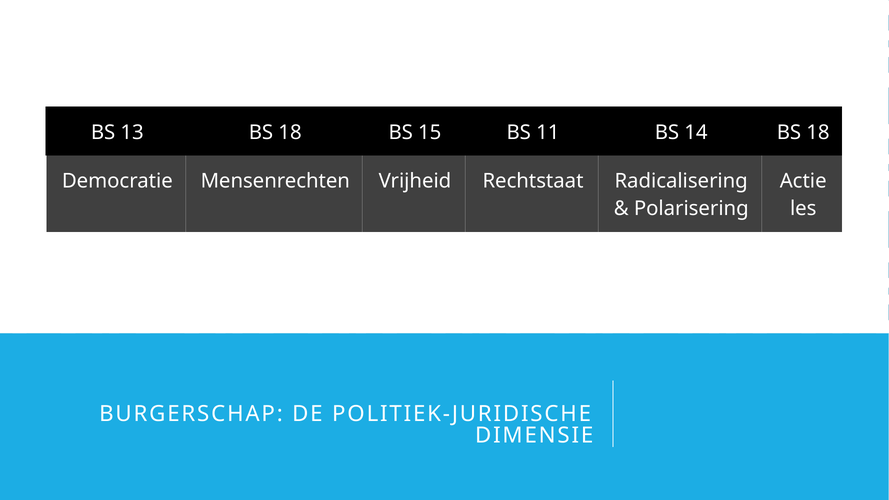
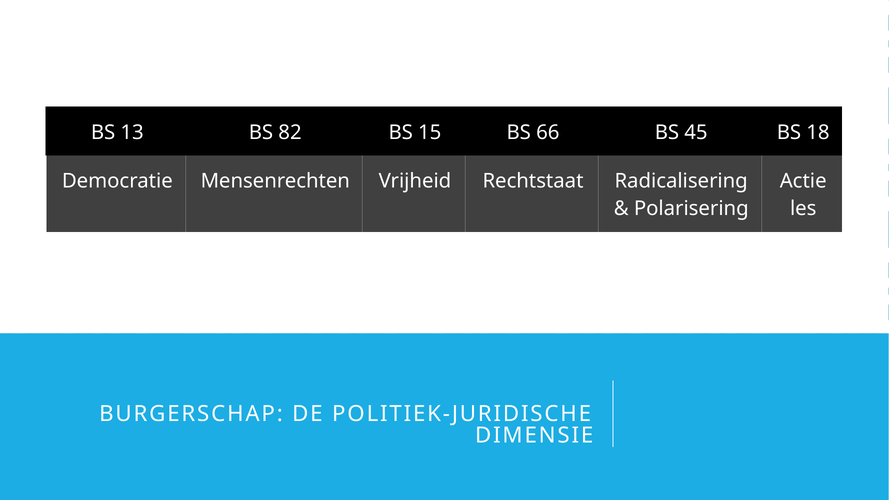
13 BS 18: 18 -> 82
11: 11 -> 66
14: 14 -> 45
